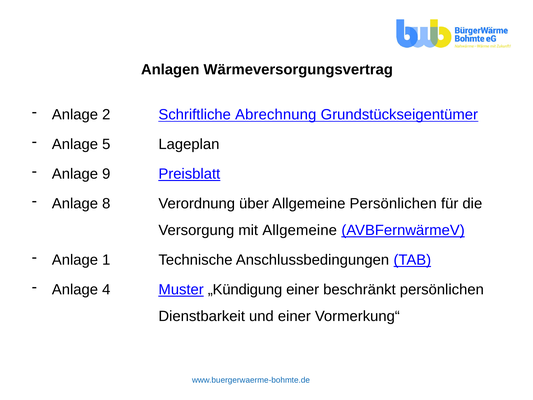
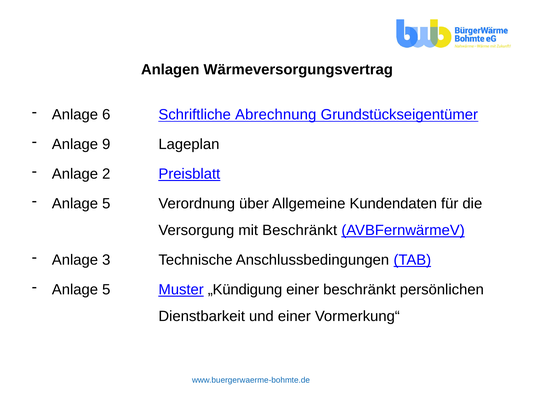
2: 2 -> 6
5: 5 -> 9
9: 9 -> 2
8 at (106, 204): 8 -> 5
Allgemeine Persönlichen: Persönlichen -> Kundendaten
mit Allgemeine: Allgemeine -> Beschränkt
1: 1 -> 3
4 at (106, 289): 4 -> 5
